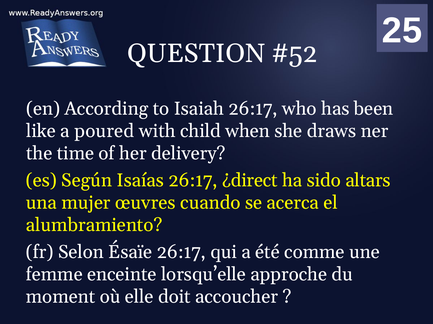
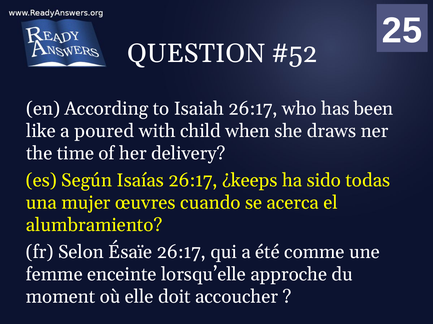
¿direct: ¿direct -> ¿keeps
altars: altars -> todas
